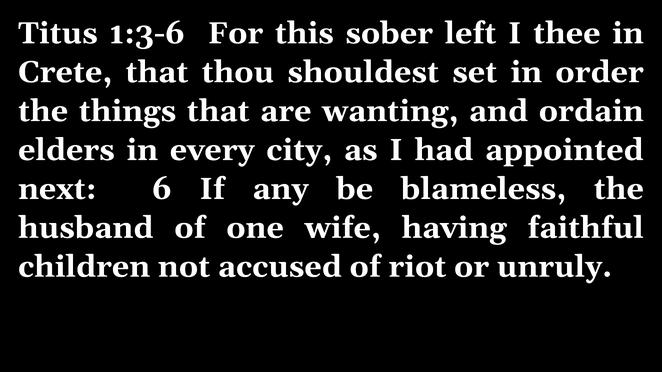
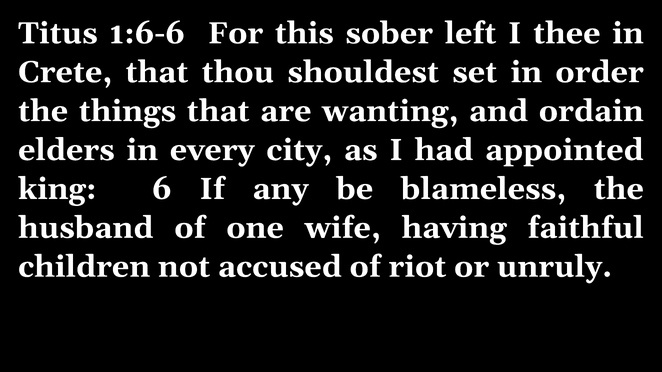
1:3-6: 1:3-6 -> 1:6-6
next: next -> king
